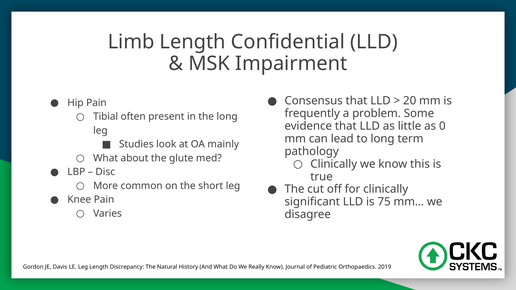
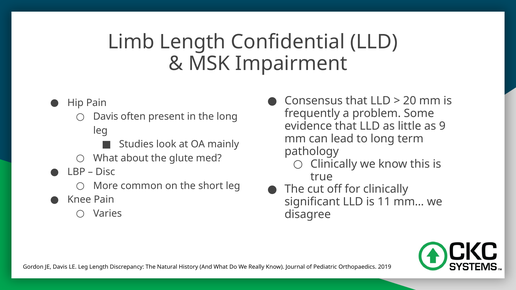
Tibial at (106, 117): Tibial -> Davis
0: 0 -> 9
75: 75 -> 11
